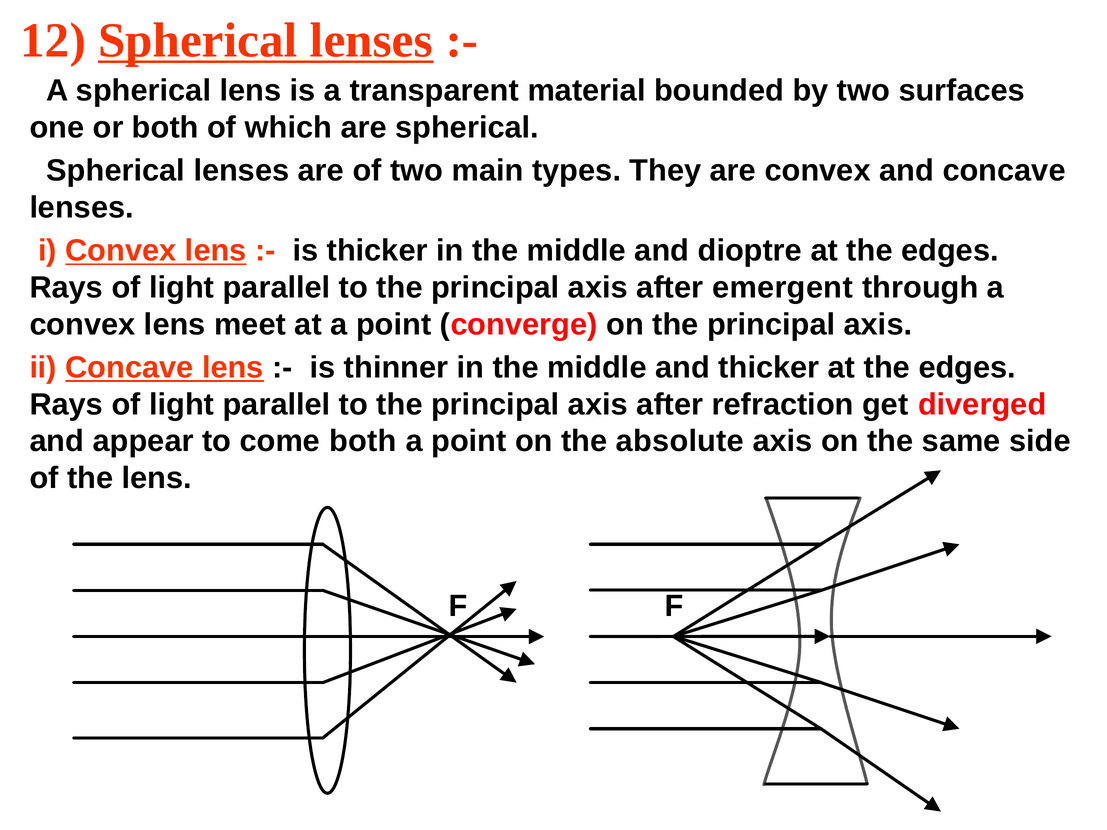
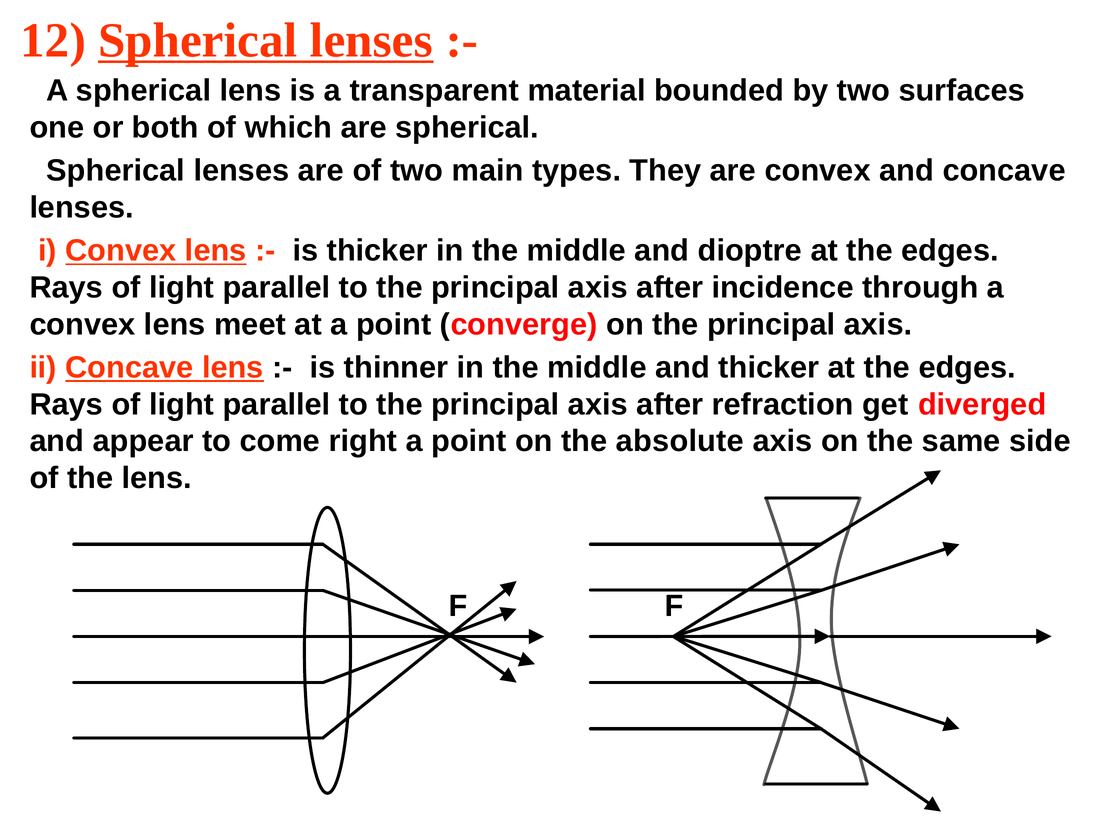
emergent: emergent -> incidence
come both: both -> right
